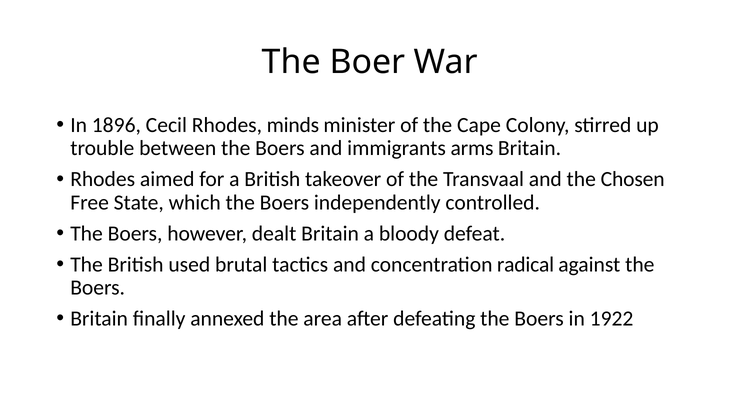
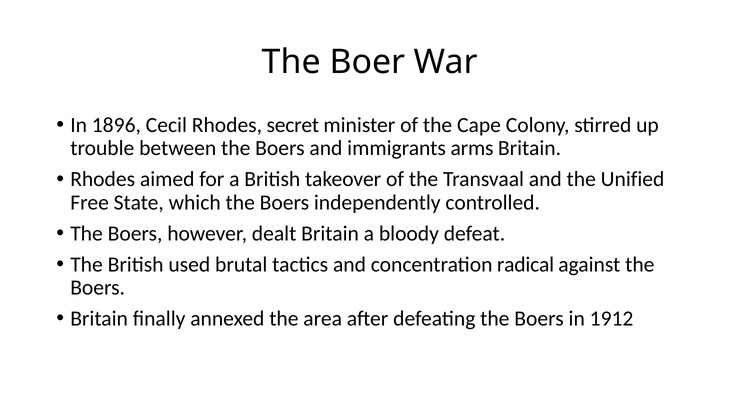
minds: minds -> secret
Chosen: Chosen -> Unified
1922: 1922 -> 1912
